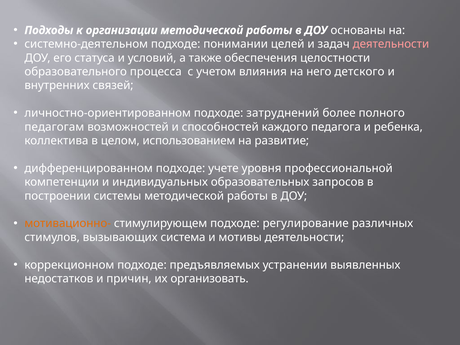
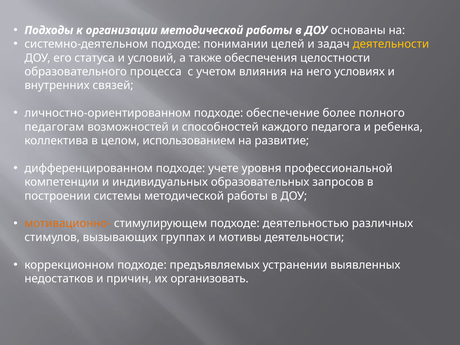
деятельности at (391, 44) colour: pink -> yellow
детского: детского -> условиях
затруднений: затруднений -> обеспечение
регулирование: регулирование -> деятельностью
система: система -> группах
